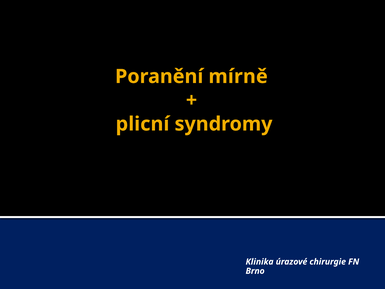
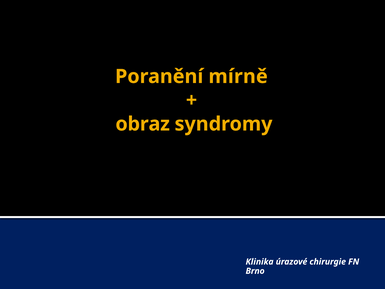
plicní: plicní -> obraz
